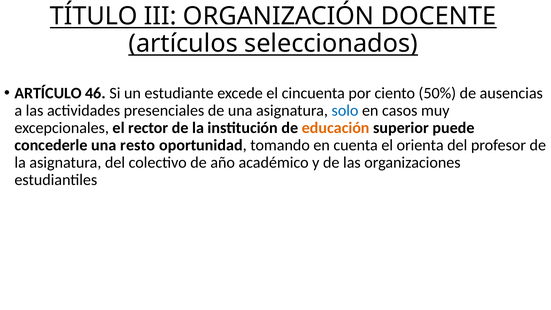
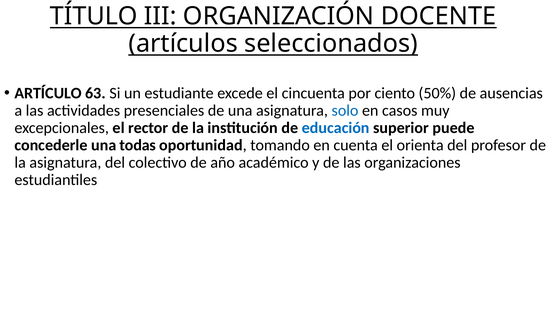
46: 46 -> 63
educación colour: orange -> blue
resto: resto -> todas
